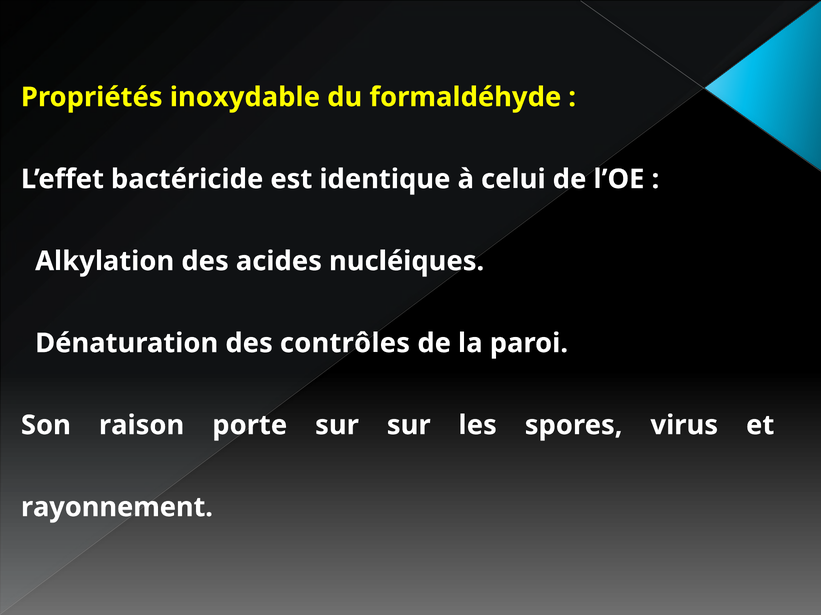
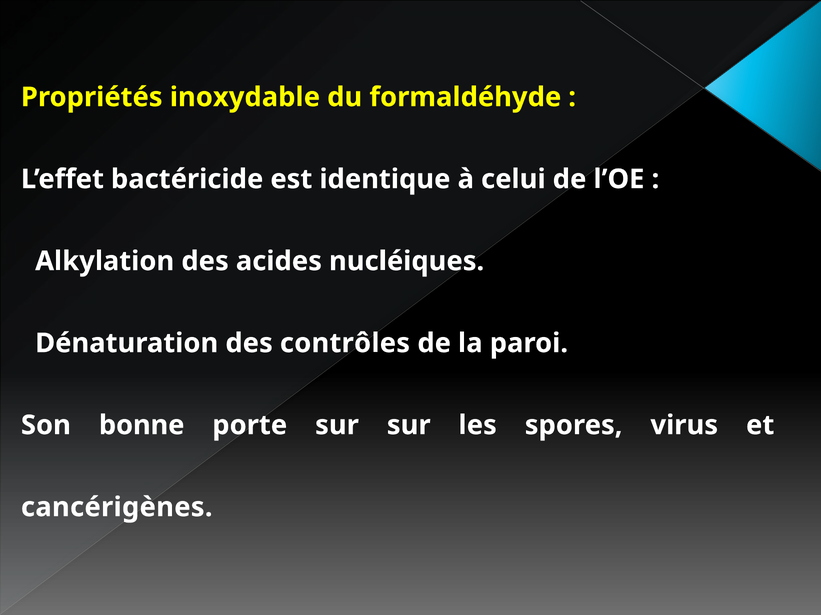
raison: raison -> bonne
rayonnement: rayonnement -> cancérigènes
